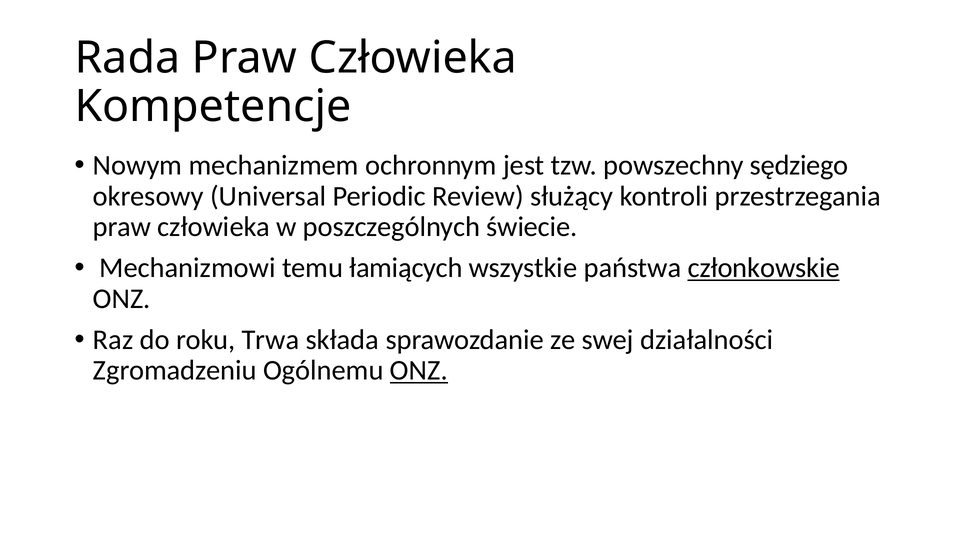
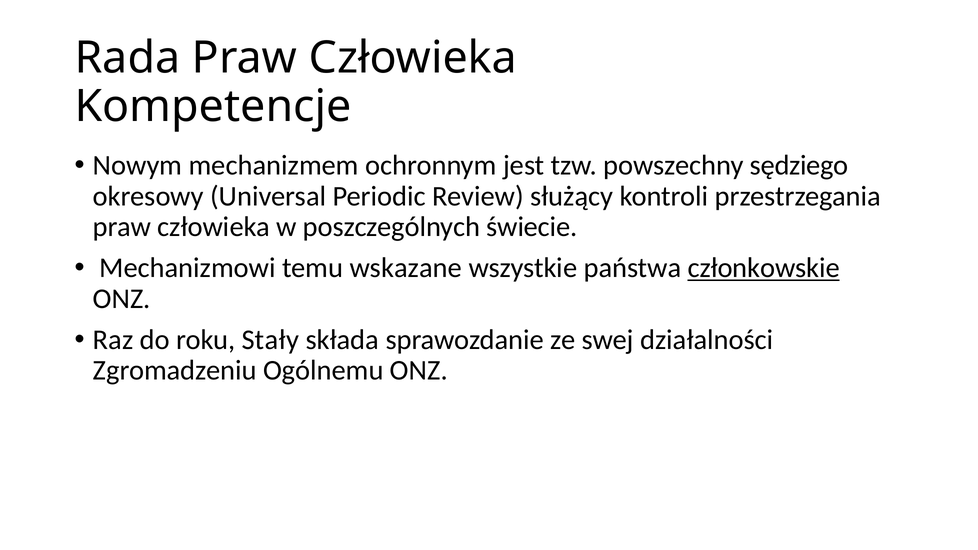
łamiących: łamiących -> wskazane
Trwa: Trwa -> Stały
ONZ at (419, 371) underline: present -> none
